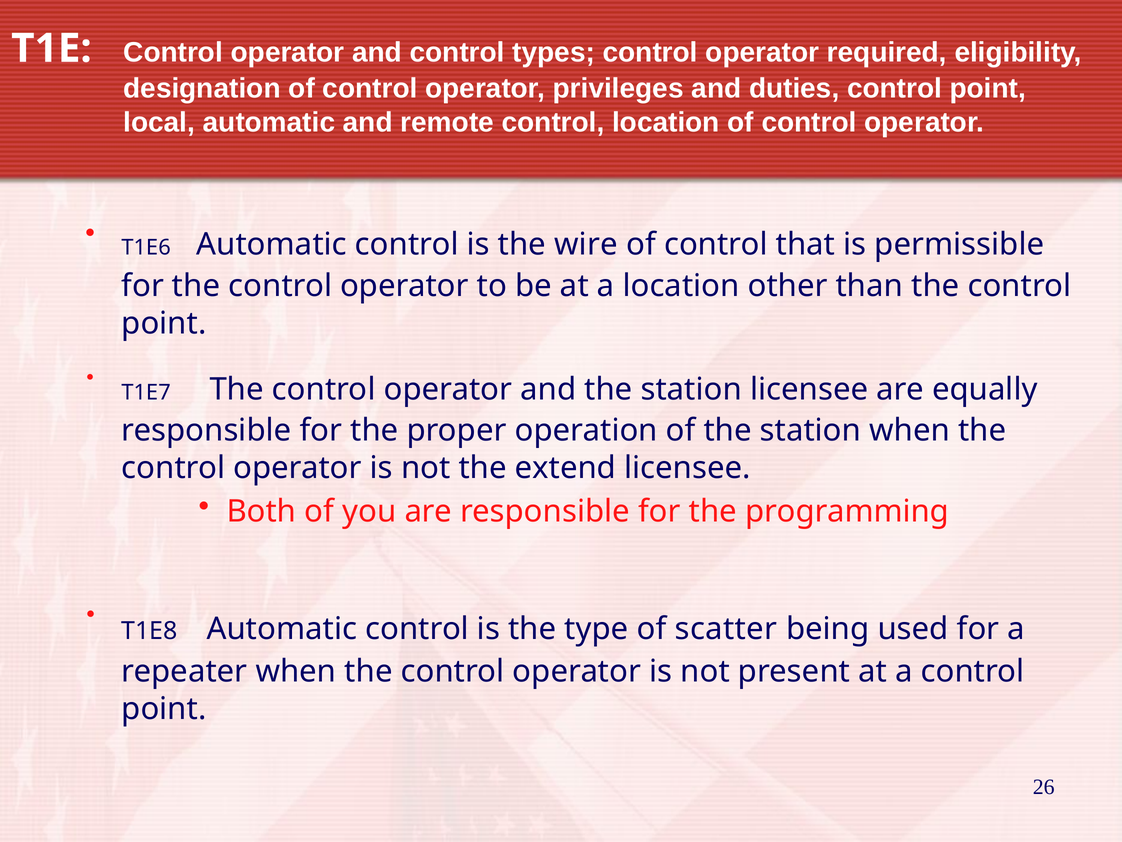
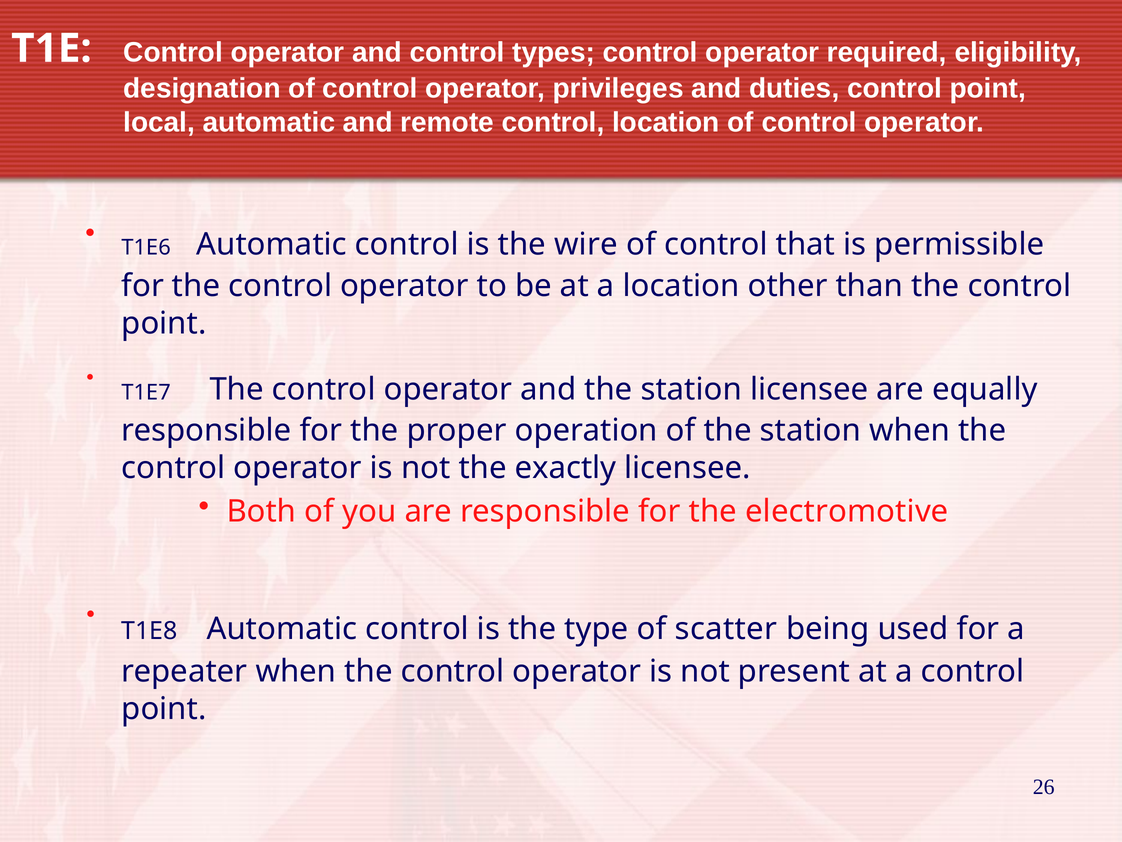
extend: extend -> exactly
programming: programming -> electromotive
